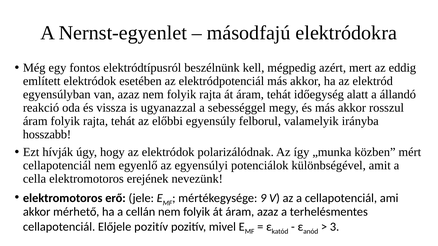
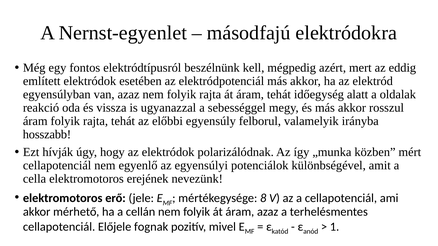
állandó: állandó -> oldalak
9: 9 -> 8
Előjele pozitív: pozitív -> fognak
3: 3 -> 1
